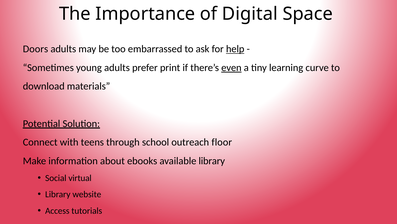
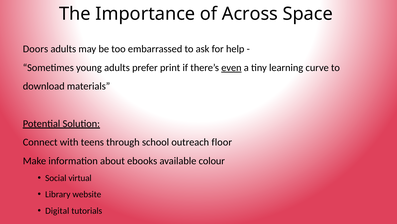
Digital: Digital -> Across
help underline: present -> none
available library: library -> colour
Access: Access -> Digital
